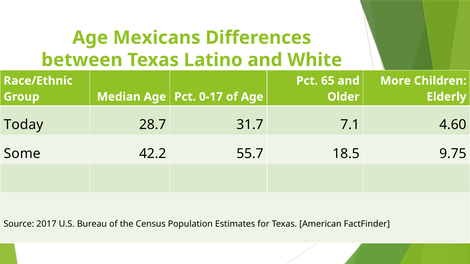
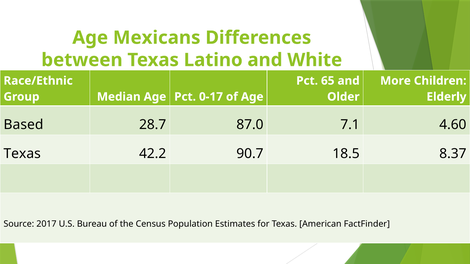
Today: Today -> Based
31.7: 31.7 -> 87.0
Some at (22, 154): Some -> Texas
55.7: 55.7 -> 90.7
9.75: 9.75 -> 8.37
